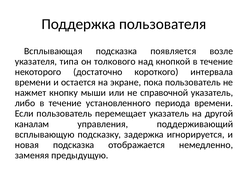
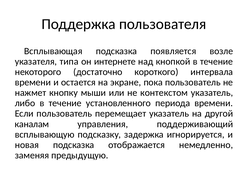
толкового: толкового -> интернете
справочной: справочной -> контекстом
